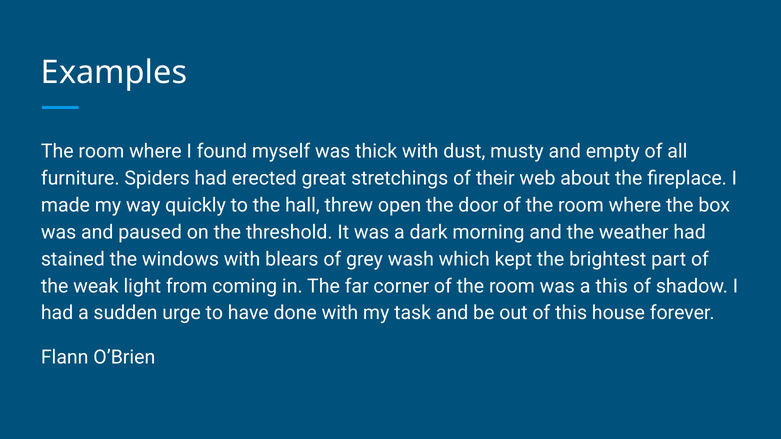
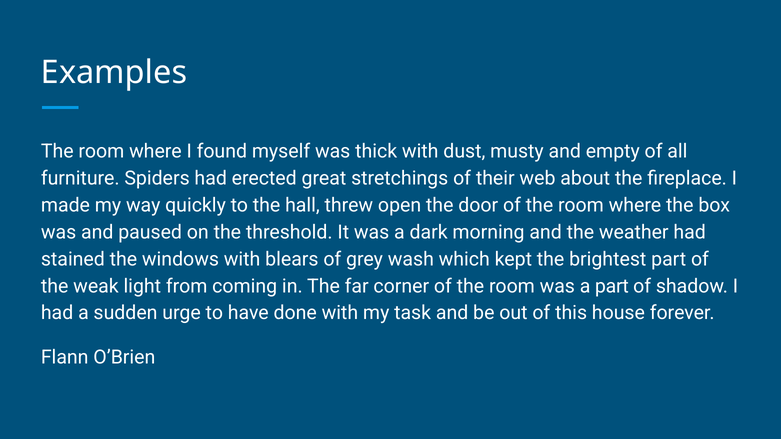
a this: this -> part
